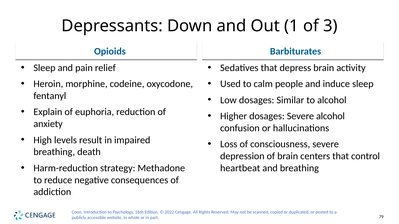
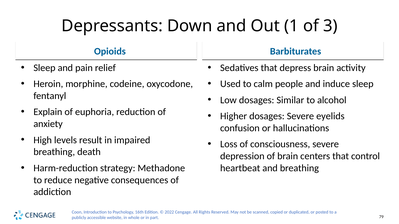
Severe alcohol: alcohol -> eyelids
